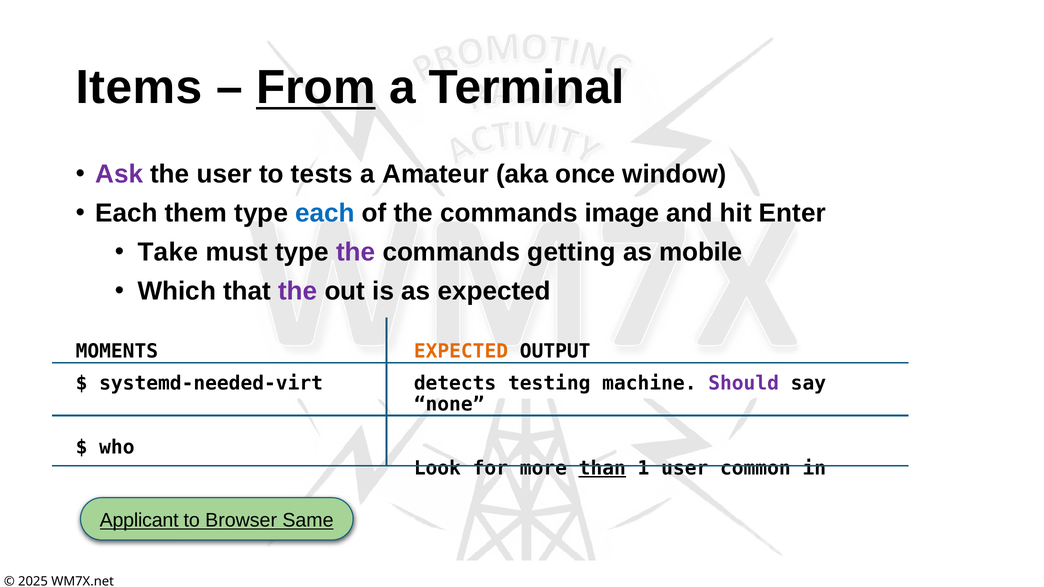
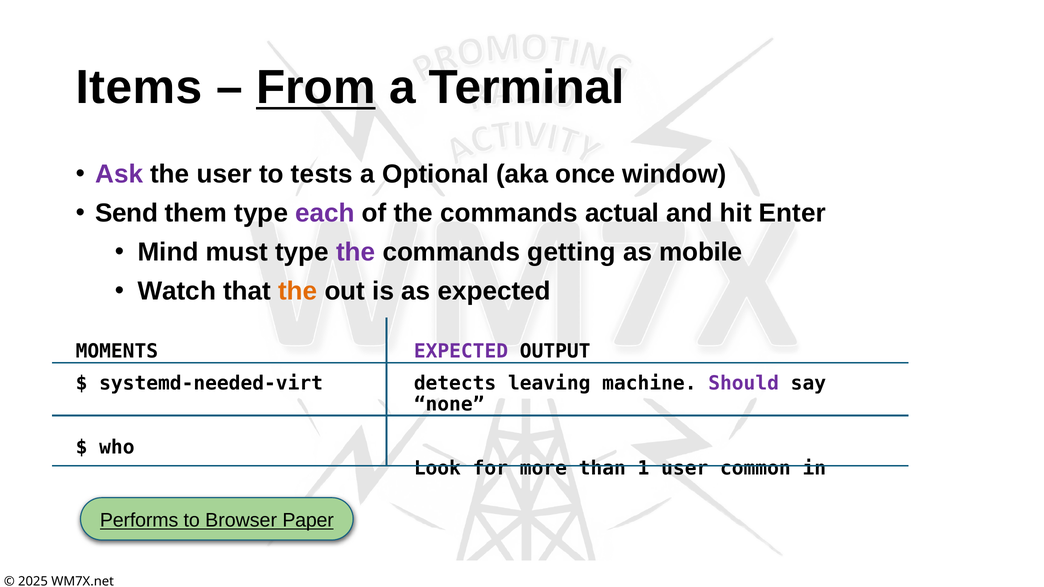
Amateur: Amateur -> Optional
Each at (126, 213): Each -> Send
each at (325, 213) colour: blue -> purple
image: image -> actual
Take: Take -> Mind
Which: Which -> Watch
the at (298, 291) colour: purple -> orange
EXPECTED at (461, 351) colour: orange -> purple
testing: testing -> leaving
than underline: present -> none
Applicant: Applicant -> Performs
Same: Same -> Paper
